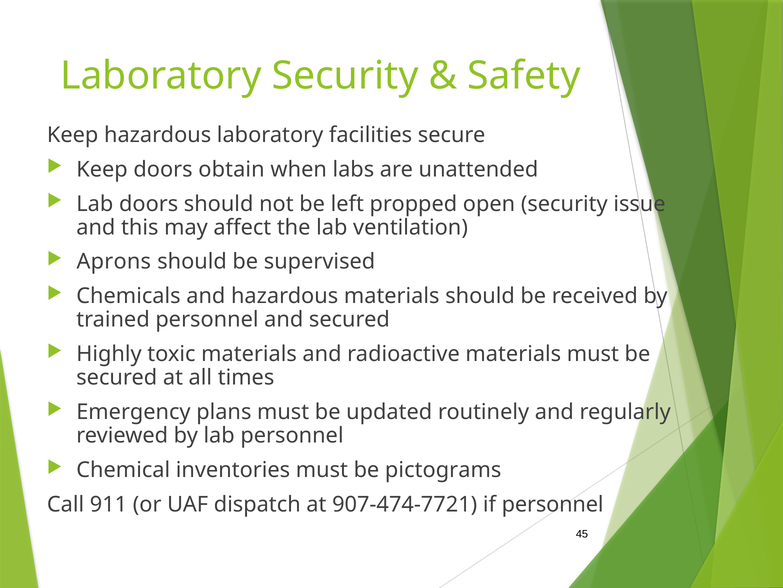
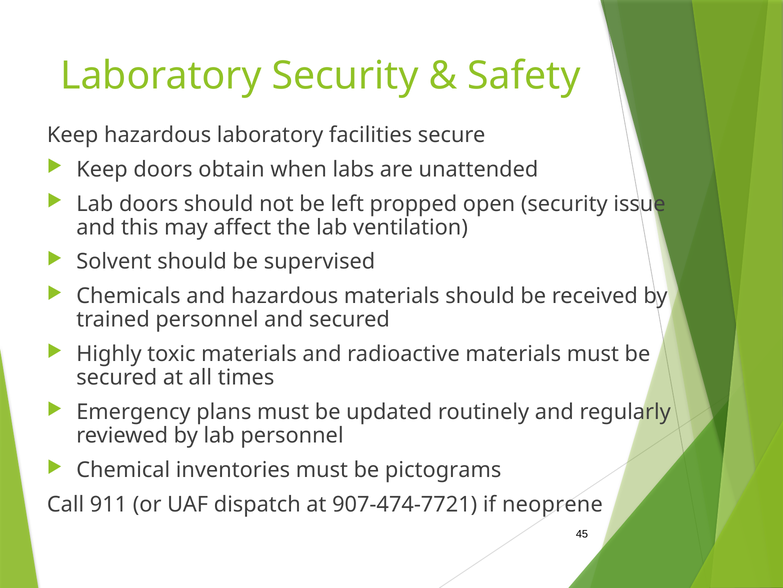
Aprons: Aprons -> Solvent
if personnel: personnel -> neoprene
